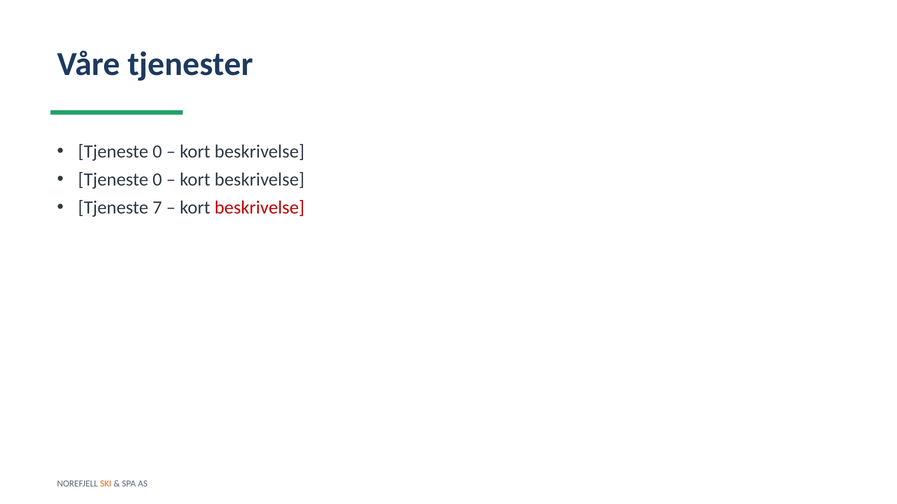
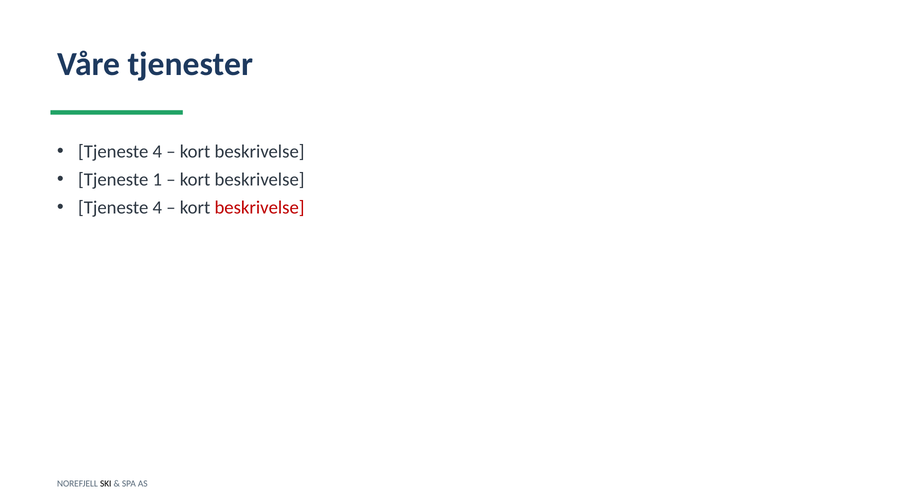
0 at (157, 152): 0 -> 4
0 at (157, 180): 0 -> 1
7 at (157, 208): 7 -> 4
SKI colour: orange -> black
